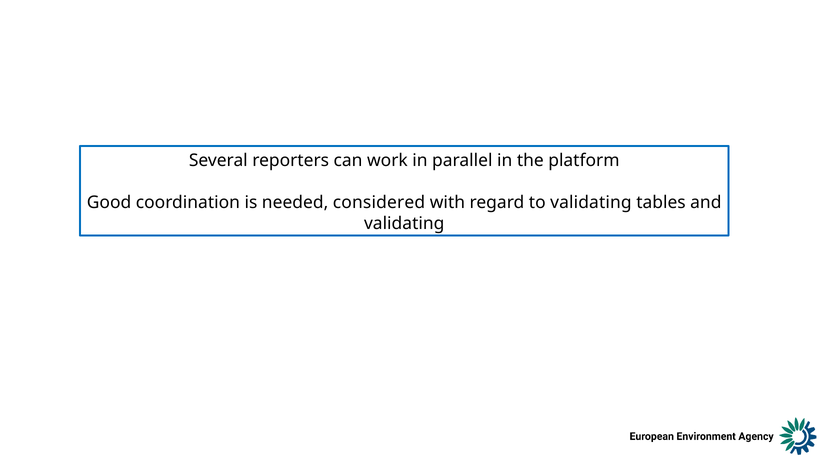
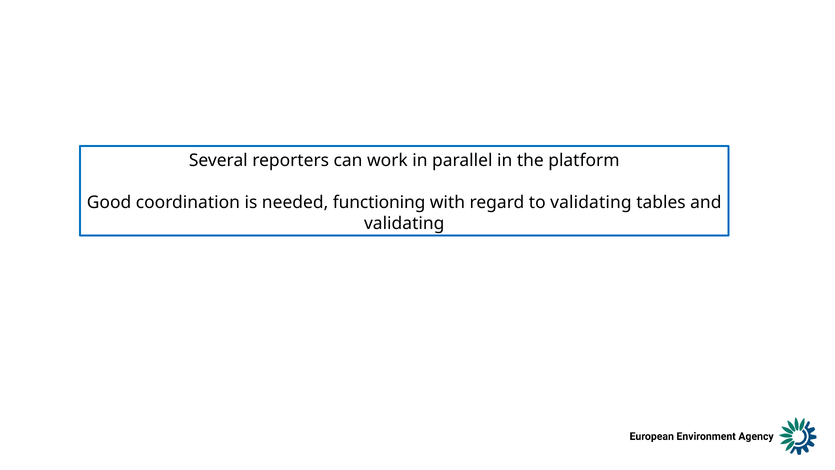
considered: considered -> functioning
